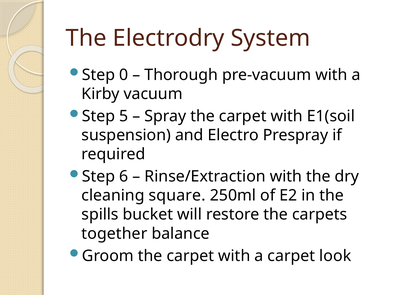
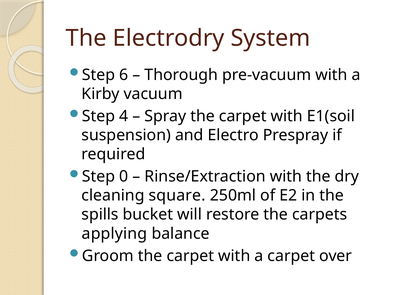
0: 0 -> 6
5: 5 -> 4
6: 6 -> 0
together: together -> applying
look: look -> over
